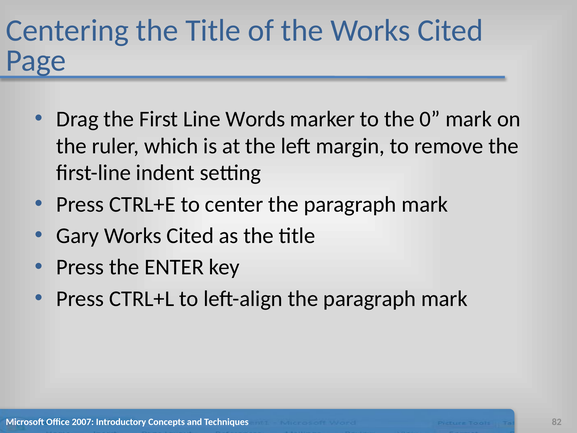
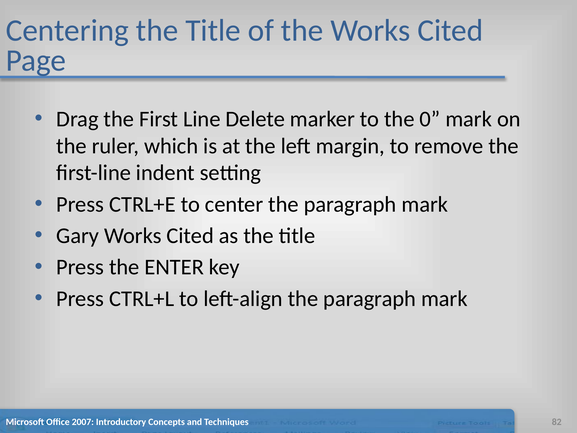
Words: Words -> Delete
